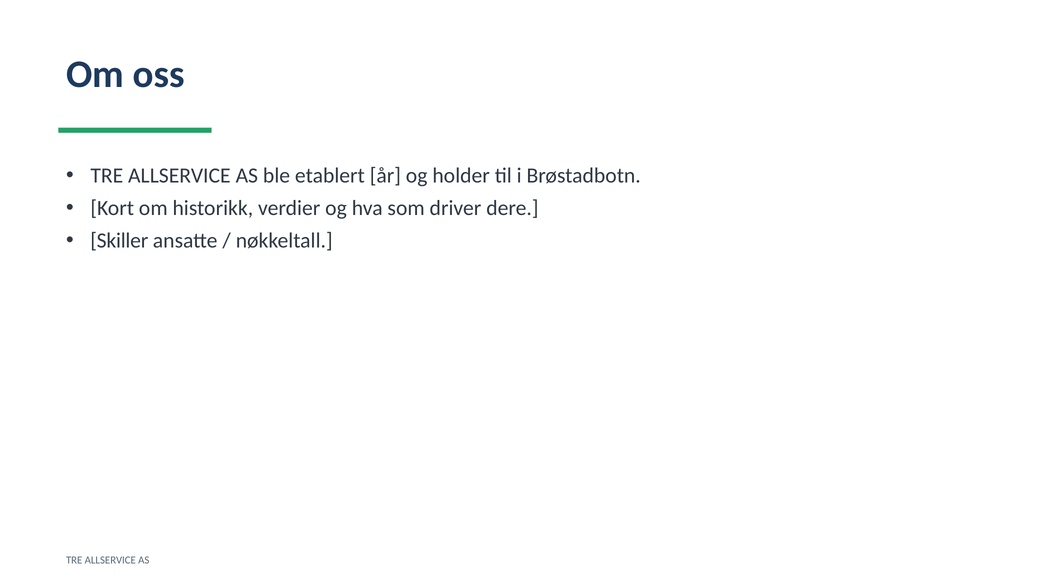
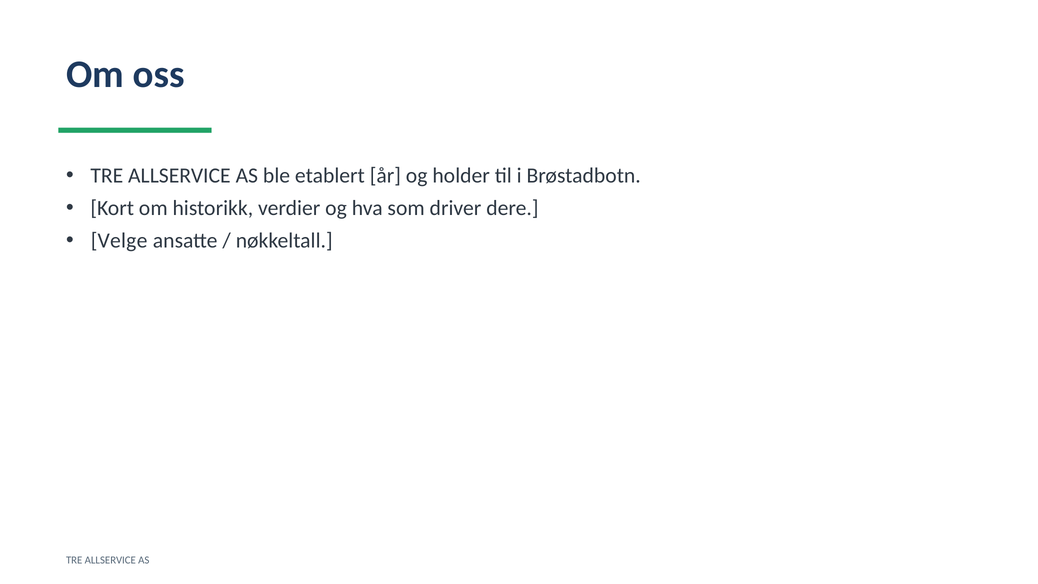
Skiller: Skiller -> Velge
